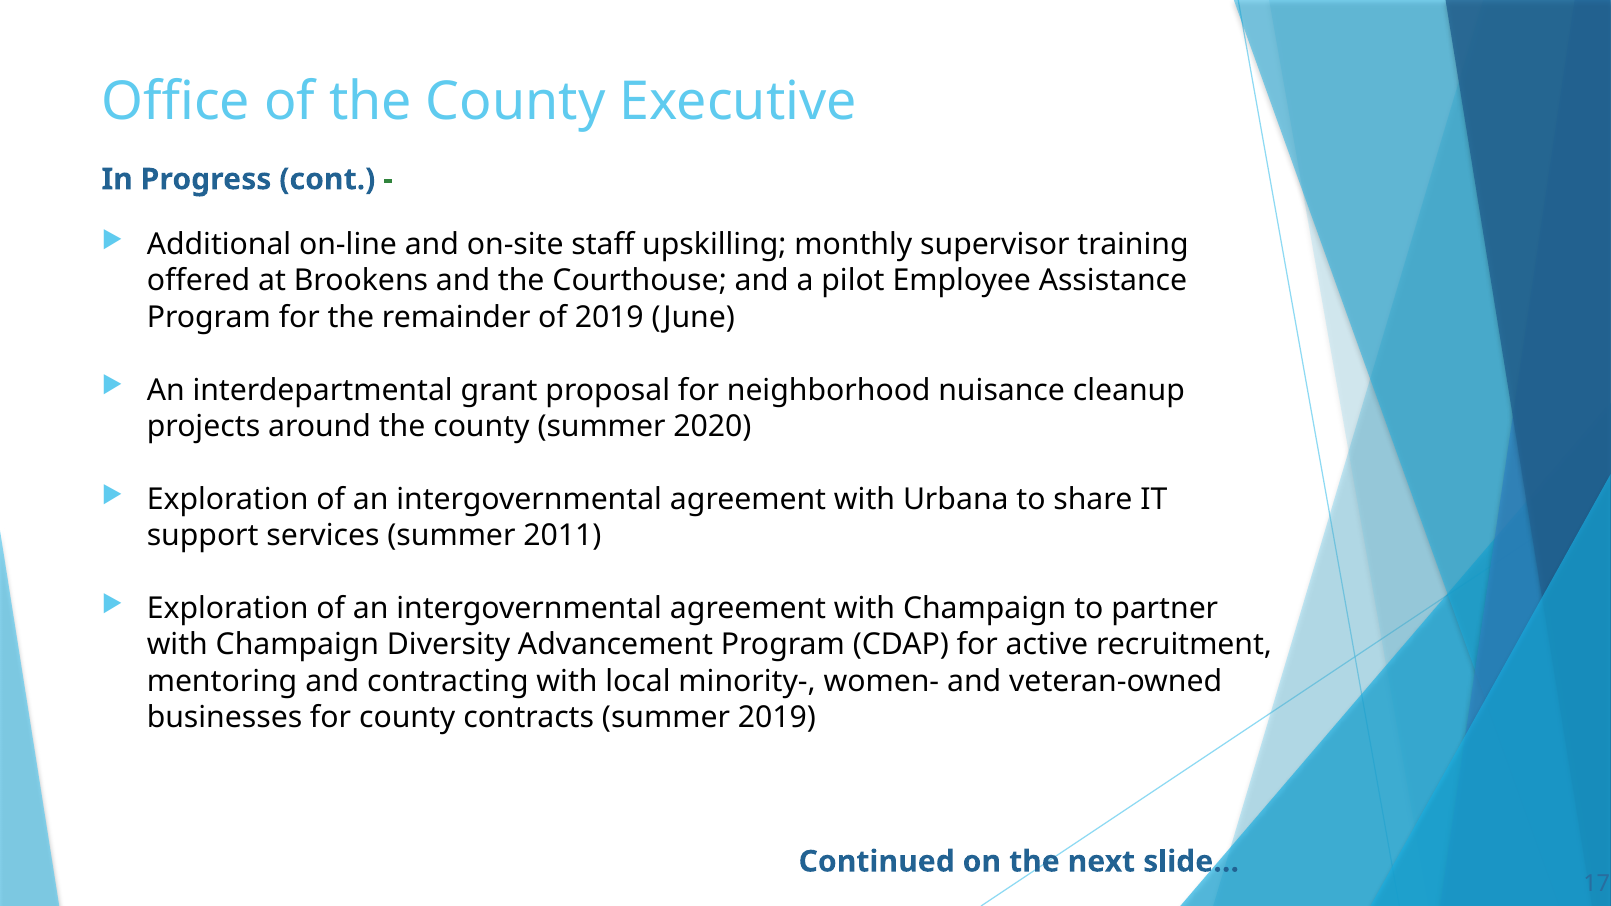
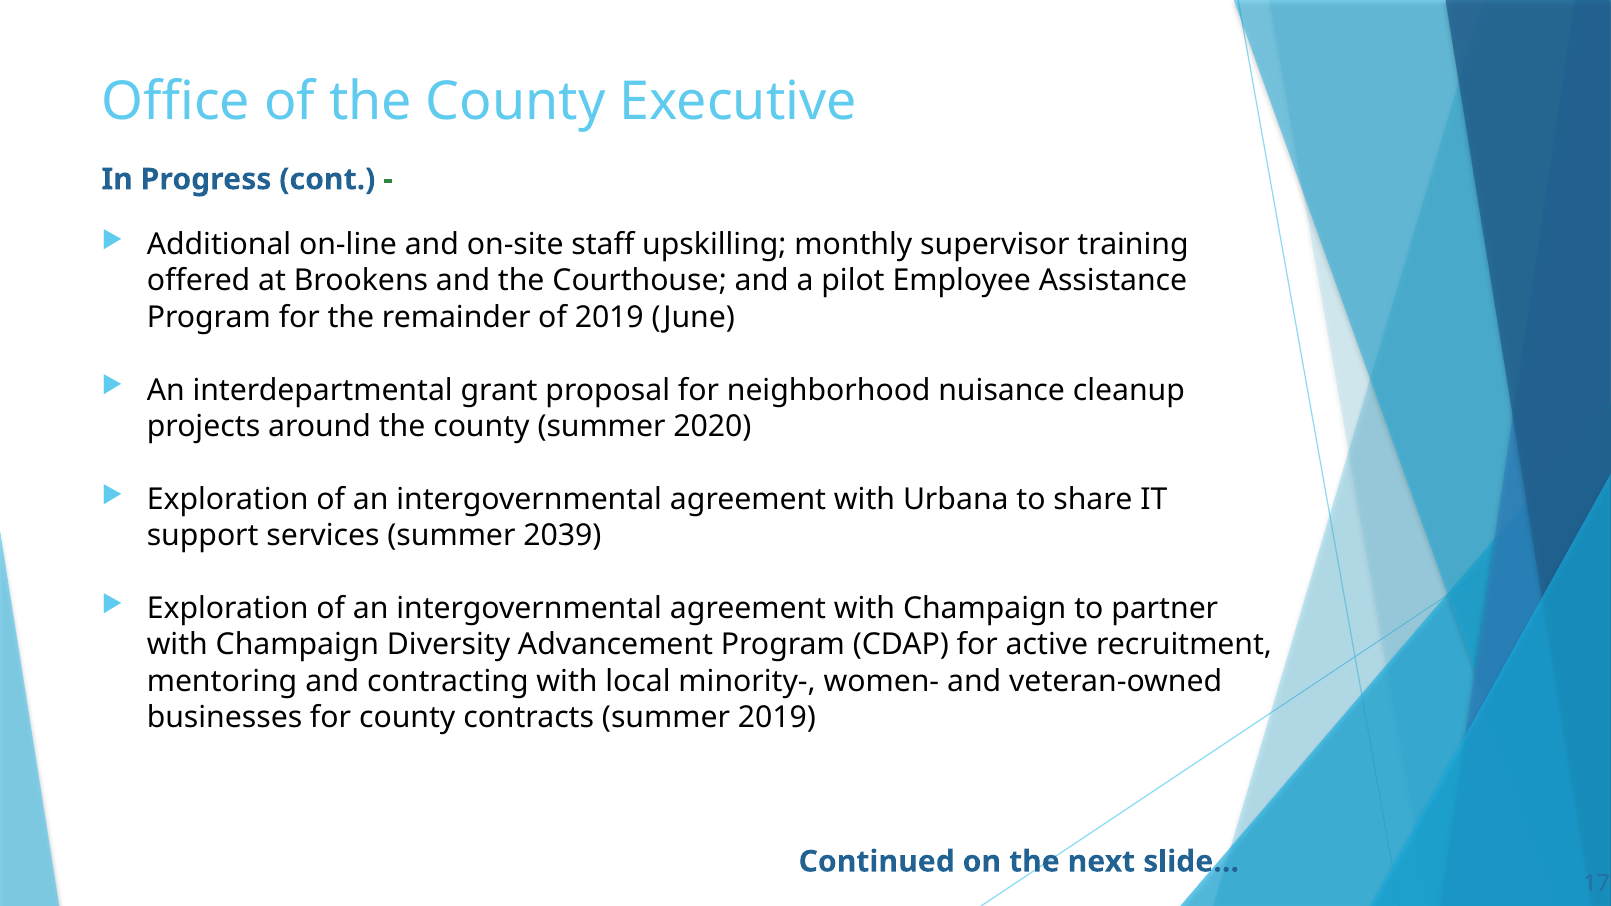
2011: 2011 -> 2039
